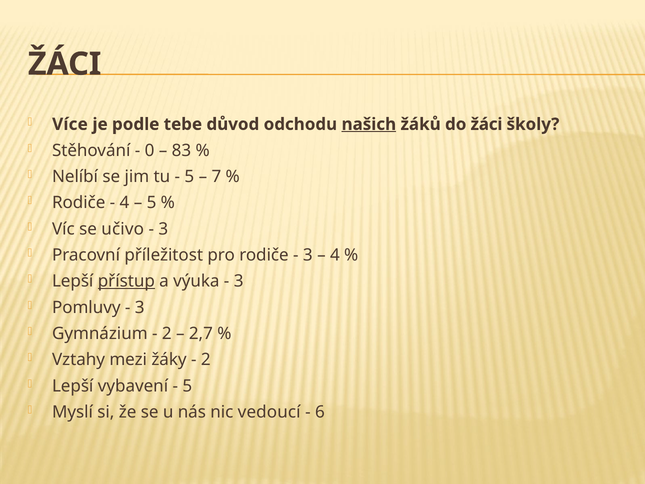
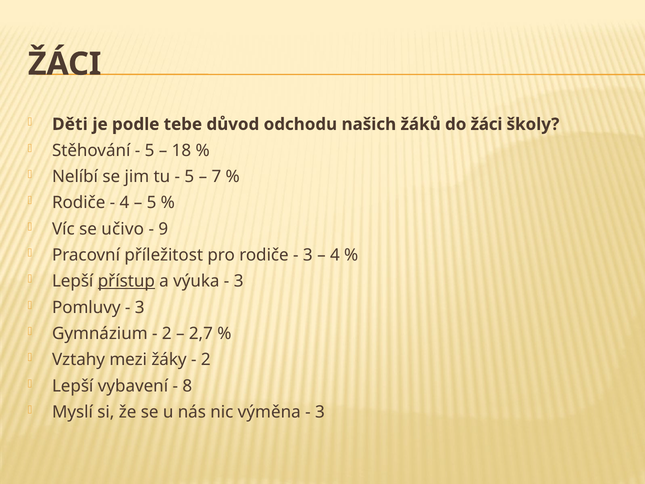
Více: Více -> Děti
našich underline: present -> none
0 at (150, 150): 0 -> 5
83: 83 -> 18
3 at (163, 229): 3 -> 9
5 at (187, 386): 5 -> 8
vedoucí: vedoucí -> výměna
6 at (320, 412): 6 -> 3
